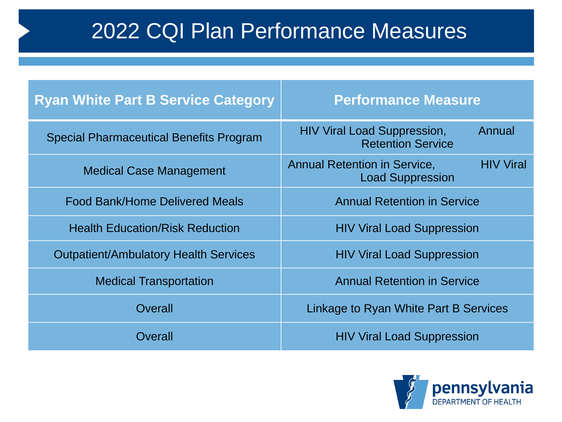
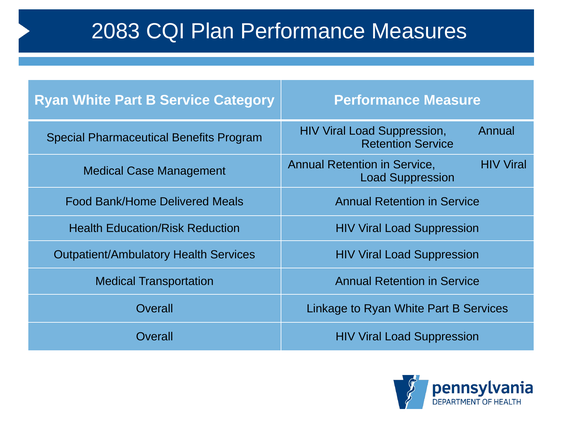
2022: 2022 -> 2083
